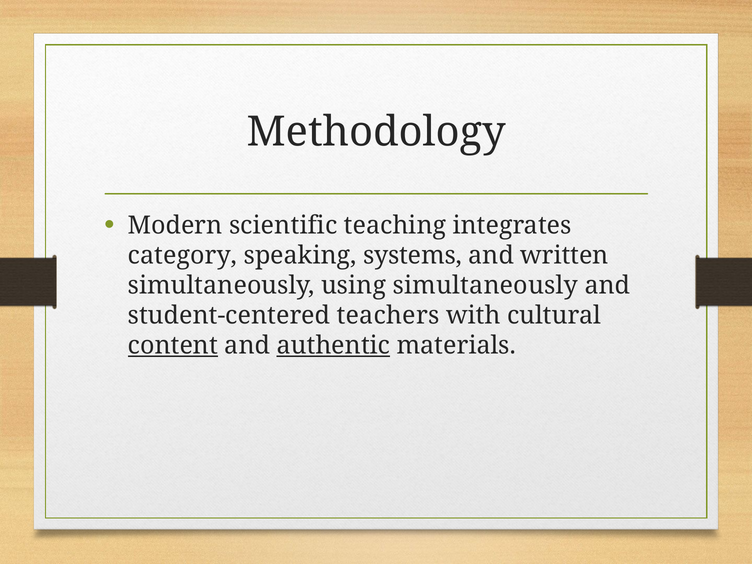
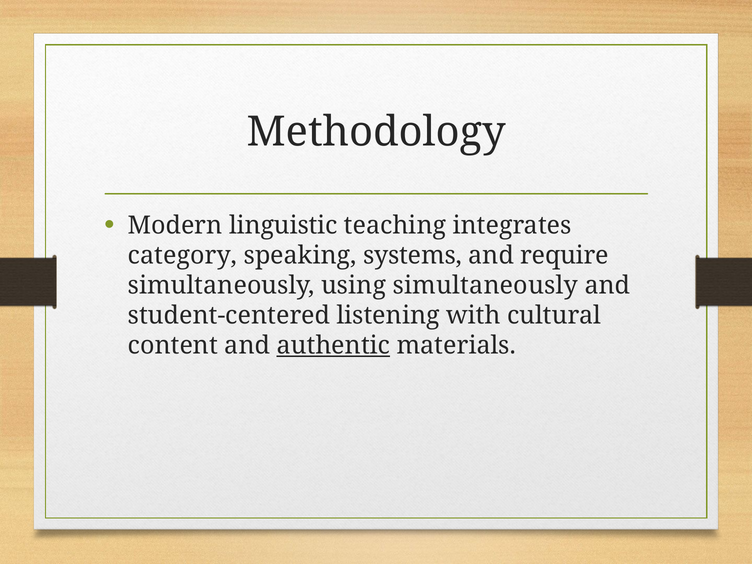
scientific: scientific -> linguistic
written: written -> require
teachers: teachers -> listening
content underline: present -> none
